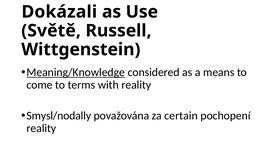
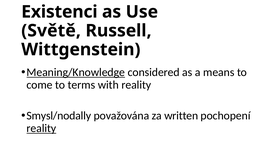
Dokázali: Dokázali -> Existenci
certain: certain -> written
reality at (41, 128) underline: none -> present
